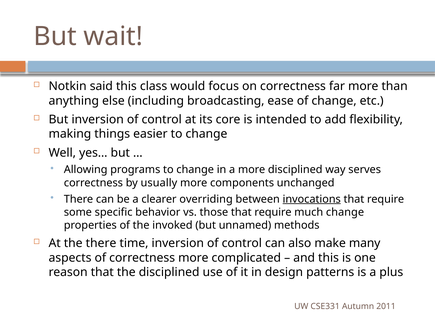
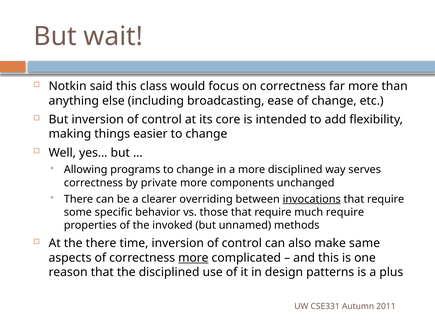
usually: usually -> private
much change: change -> require
many: many -> same
more at (193, 258) underline: none -> present
